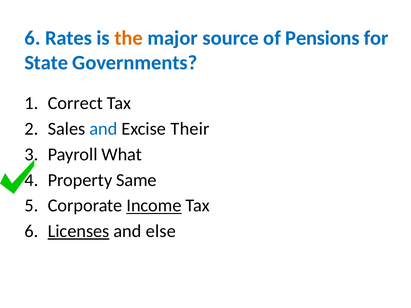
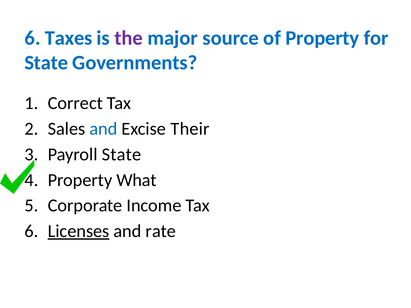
Rates: Rates -> Taxes
the colour: orange -> purple
of Pensions: Pensions -> Property
Payroll What: What -> State
Same: Same -> What
Income underline: present -> none
else: else -> rate
